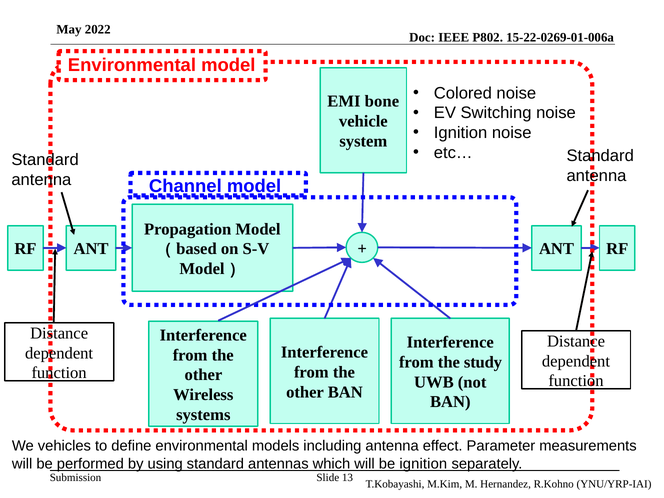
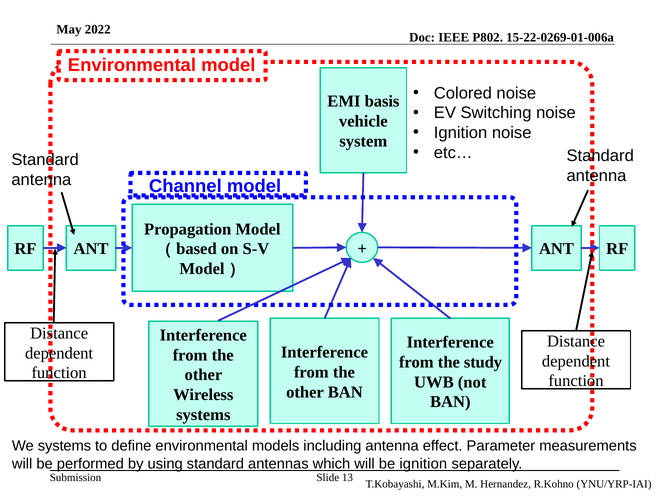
bone: bone -> basis
We vehicles: vehicles -> systems
